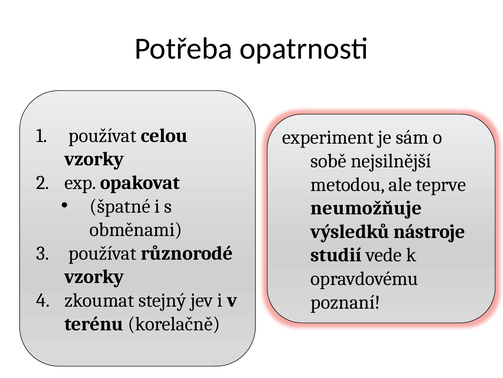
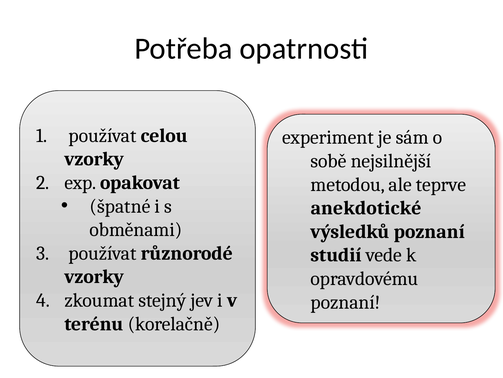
neumožňuje: neumožňuje -> anekdotické
výsledků nástroje: nástroje -> poznaní
